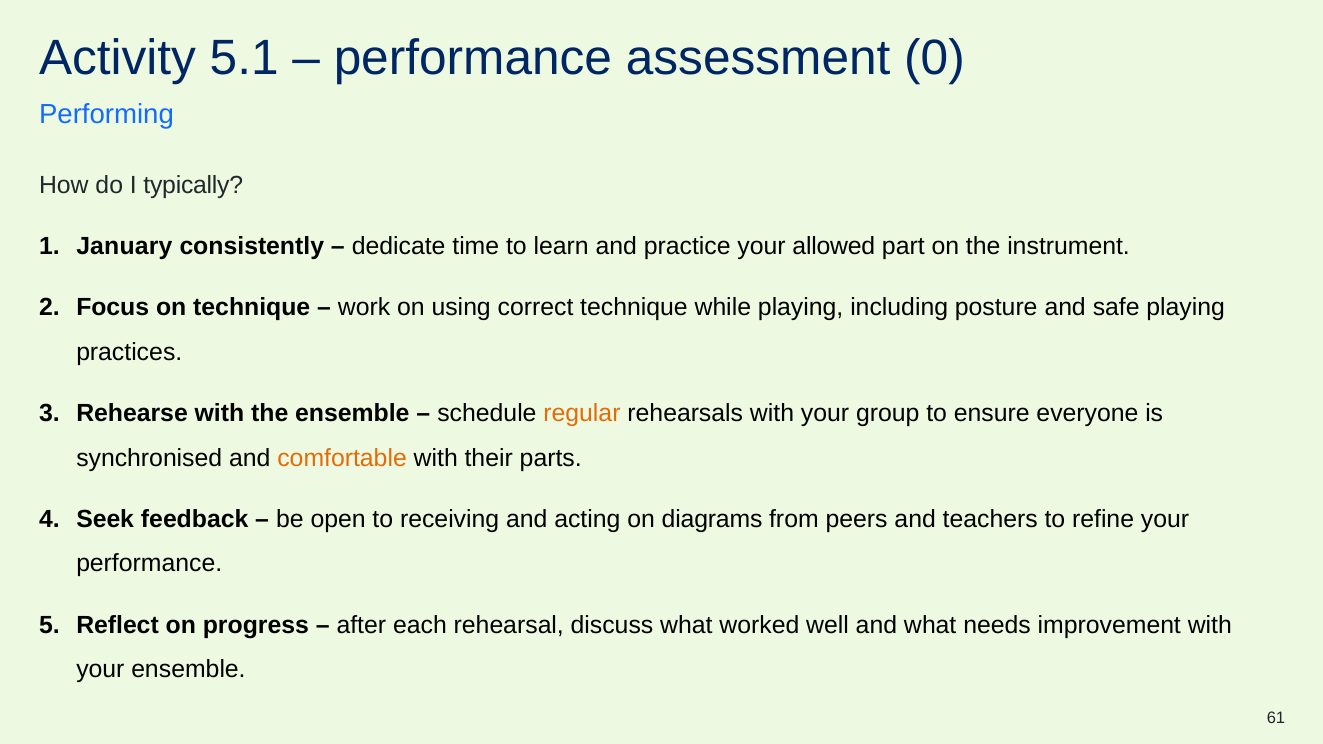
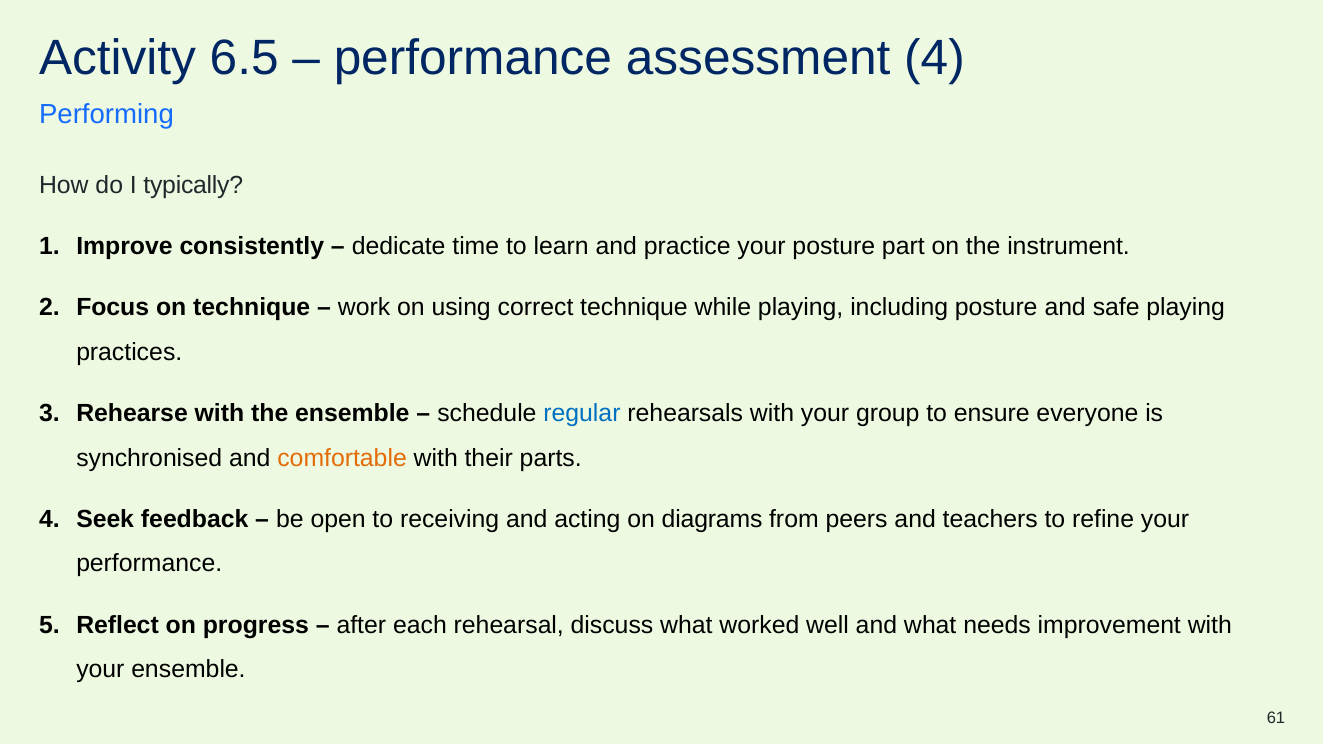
5.1: 5.1 -> 6.5
assessment 0: 0 -> 4
January: January -> Improve
your allowed: allowed -> posture
regular colour: orange -> blue
